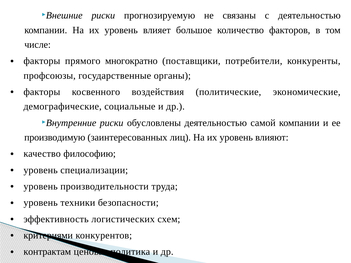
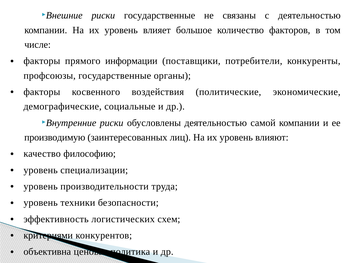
риски прогнозируемую: прогнозируемую -> государственные
многократно: многократно -> информации
контрактам: контрактам -> объективна
